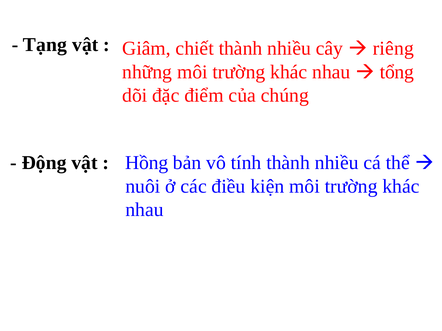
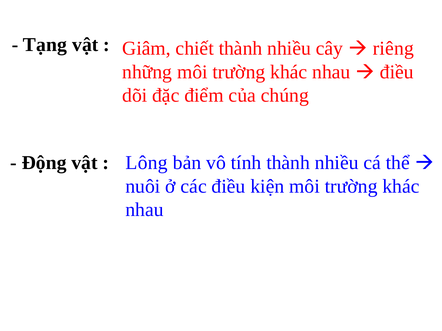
tổng at (397, 72): tổng -> điều
Hồng: Hồng -> Lông
